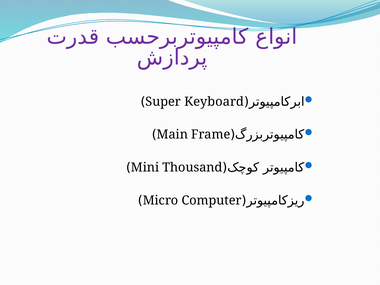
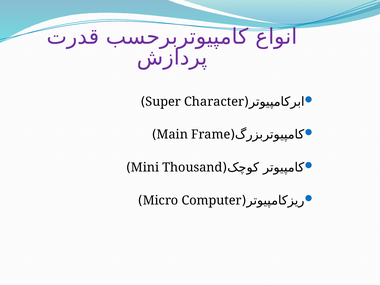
Keyboard: Keyboard -> Character
